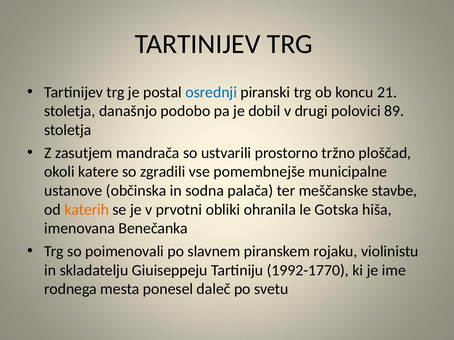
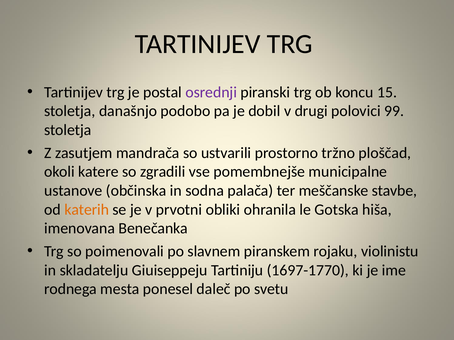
osrednji colour: blue -> purple
21: 21 -> 15
89: 89 -> 99
1992-1770: 1992-1770 -> 1697-1770
